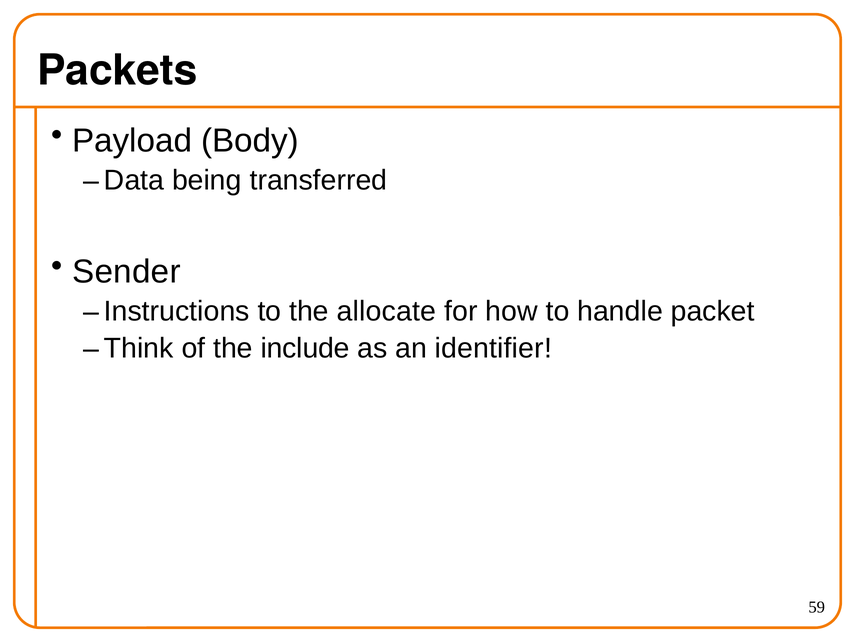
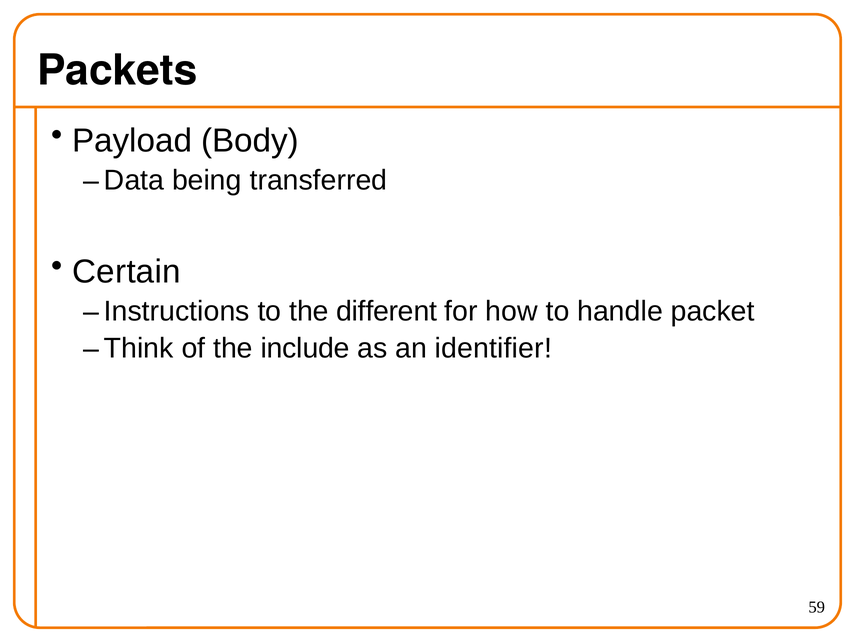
Sender: Sender -> Certain
allocate: allocate -> different
